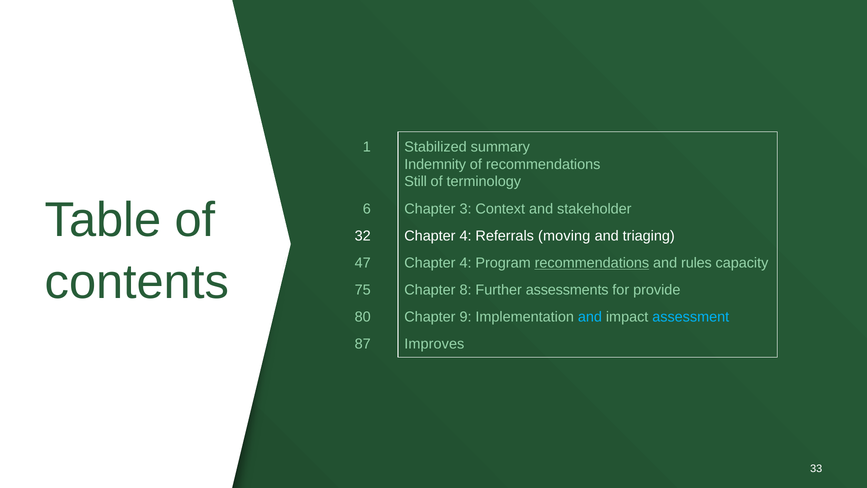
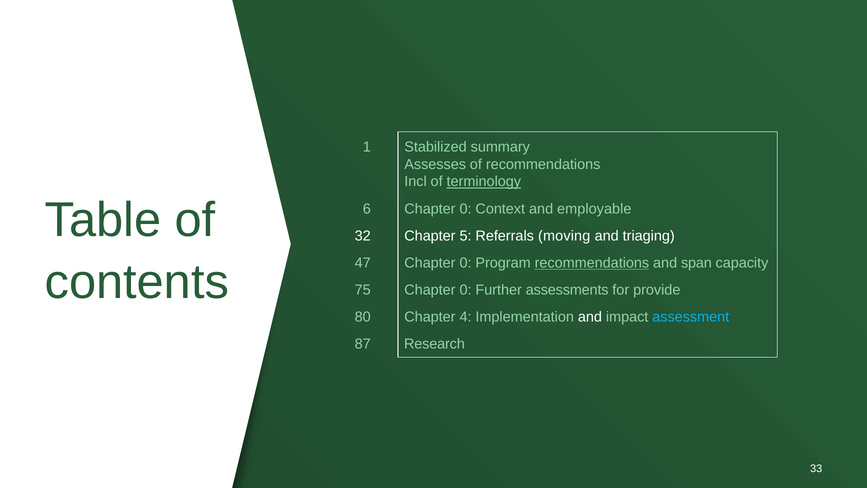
Indemnity: Indemnity -> Assesses
Still: Still -> Incl
terminology underline: none -> present
3 at (466, 209): 3 -> 0
stakeholder: stakeholder -> employable
4 at (466, 236): 4 -> 5
4 at (466, 263): 4 -> 0
rules: rules -> span
8 at (466, 290): 8 -> 0
9: 9 -> 4
and at (590, 317) colour: light blue -> white
Improves: Improves -> Research
